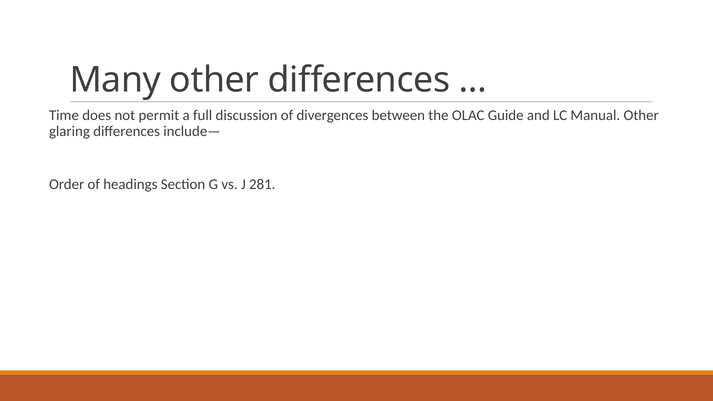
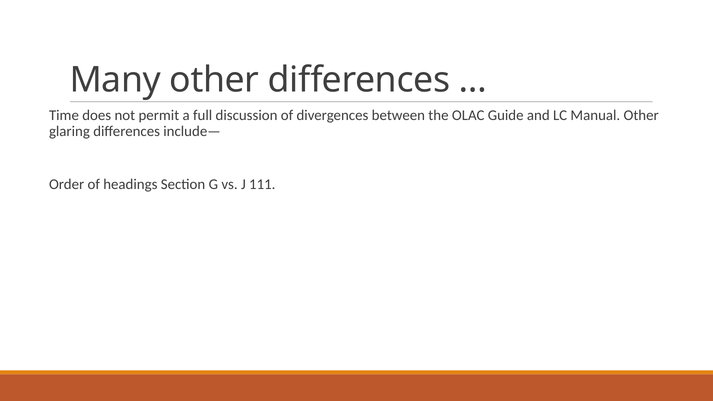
281: 281 -> 111
